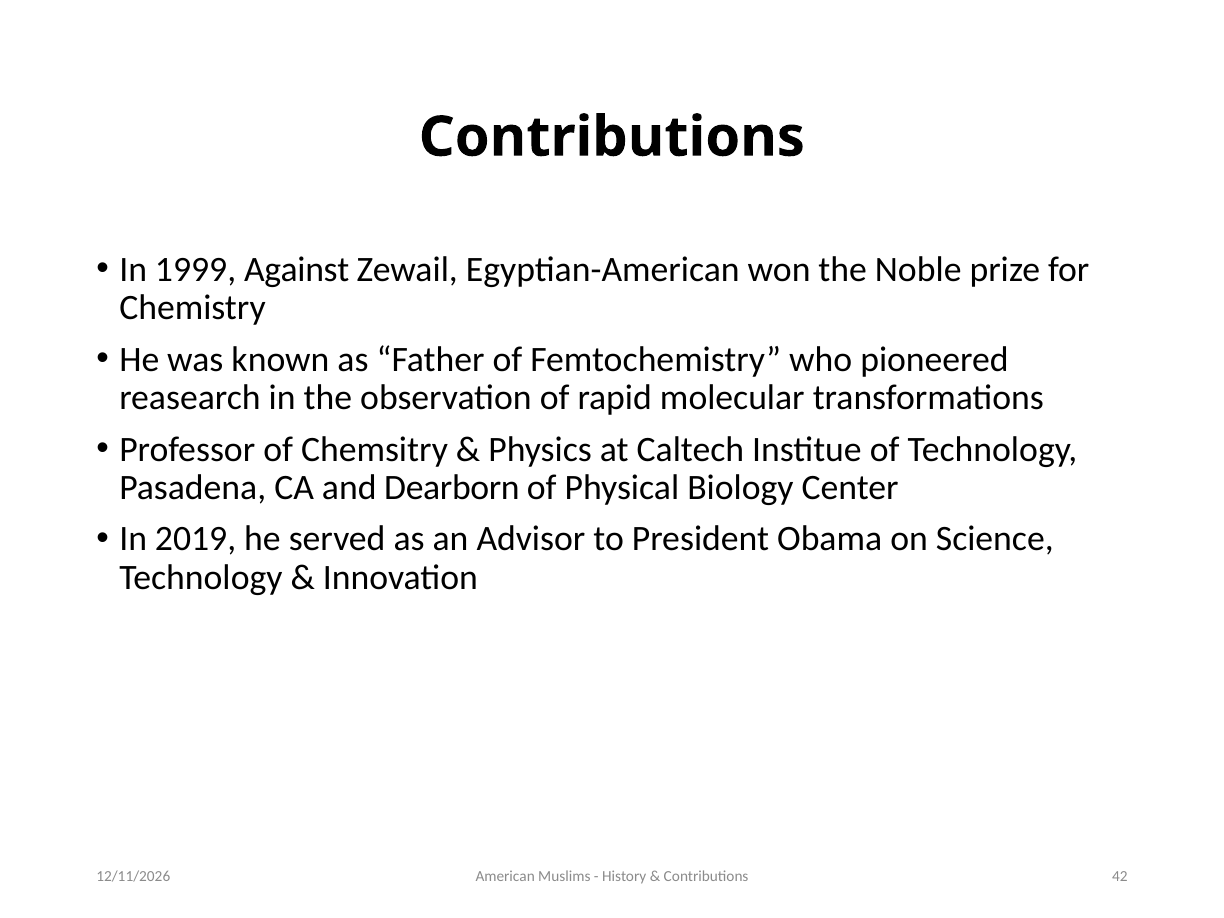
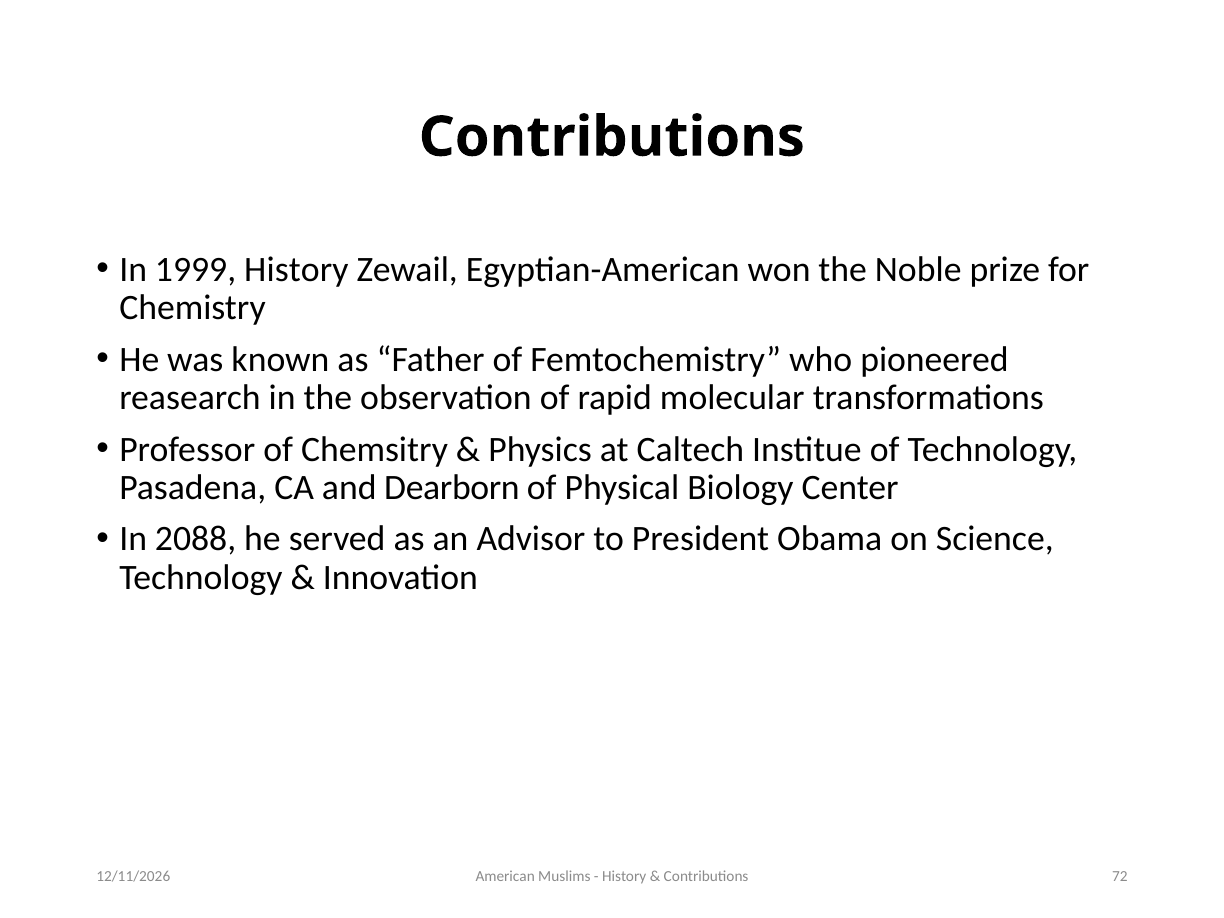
1999 Against: Against -> History
2019: 2019 -> 2088
42: 42 -> 72
